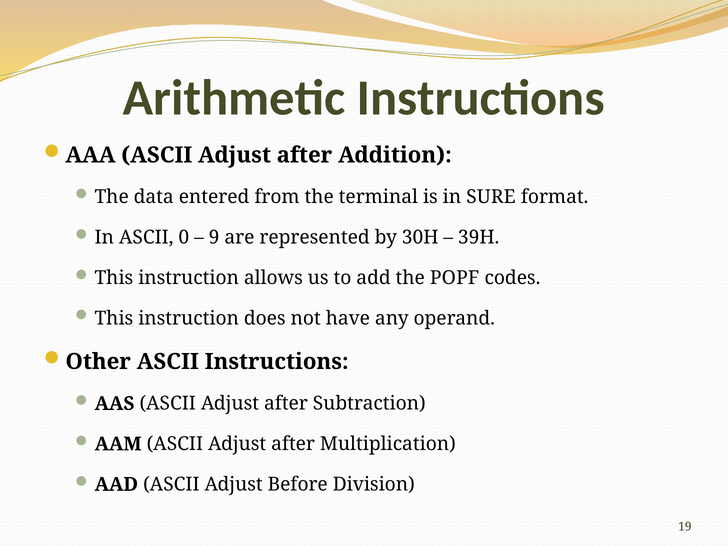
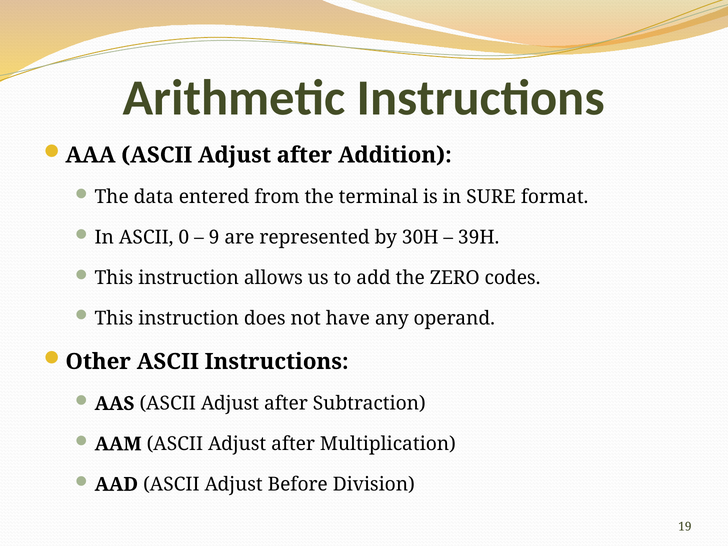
POPF: POPF -> ZERO
